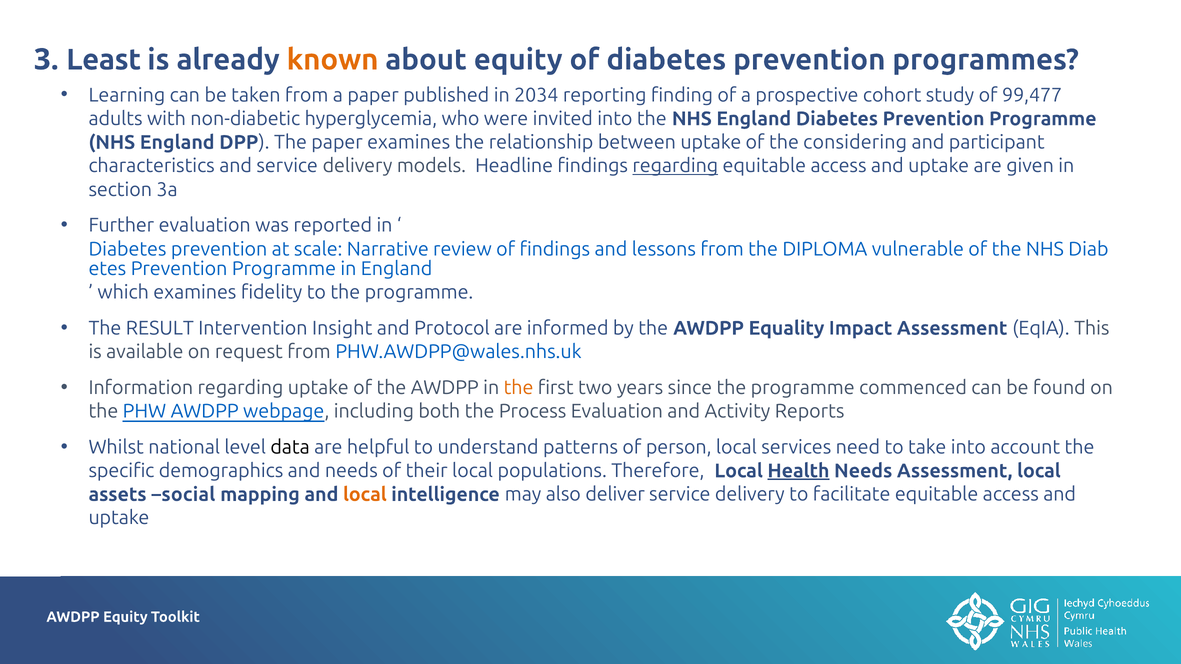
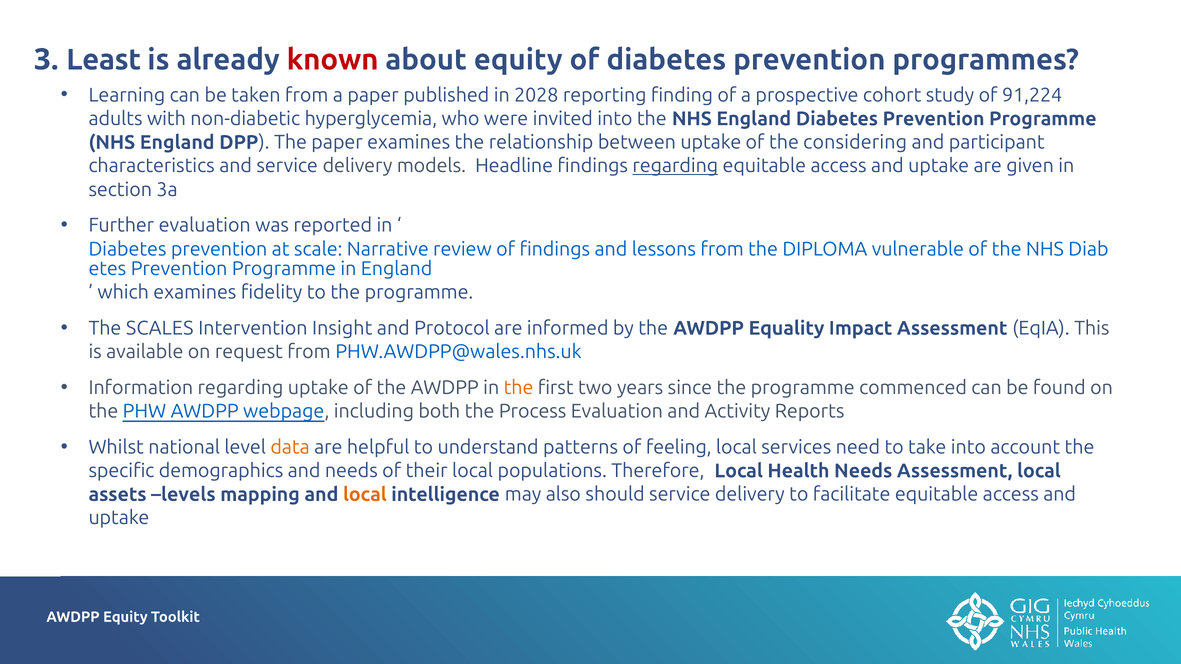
known colour: orange -> red
2034: 2034 -> 2028
99,477: 99,477 -> 91,224
RESULT: RESULT -> SCALES
data colour: black -> orange
person: person -> feeling
Health underline: present -> none
social: social -> levels
deliver: deliver -> should
